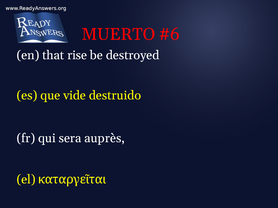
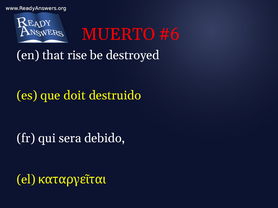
vide: vide -> doit
auprès: auprès -> debido
